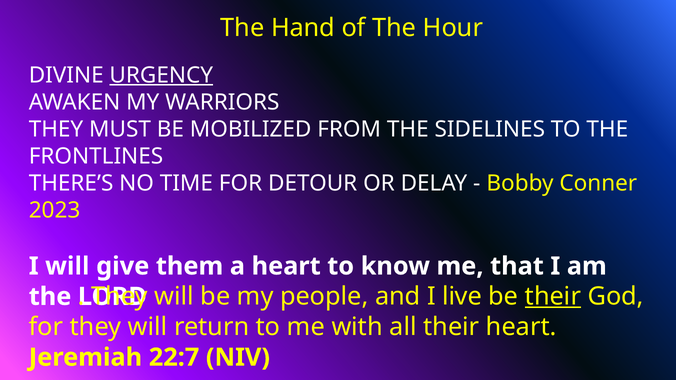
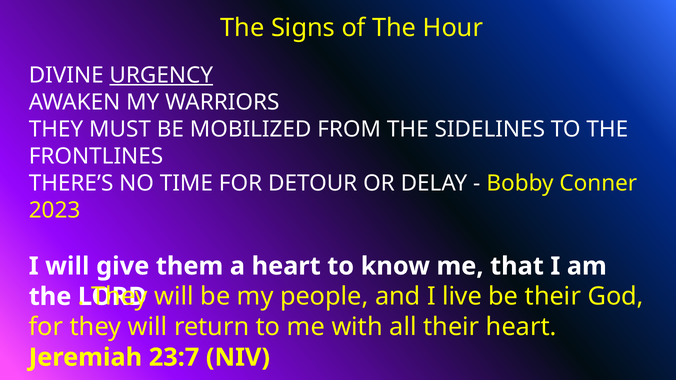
Hand: Hand -> Signs
their at (553, 297) underline: present -> none
22:7: 22:7 -> 23:7
